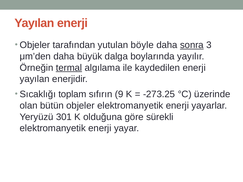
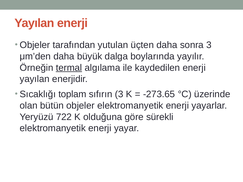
böyle: böyle -> üçten
sonra underline: present -> none
sıfırın 9: 9 -> 3
-273.25: -273.25 -> -273.65
301: 301 -> 722
